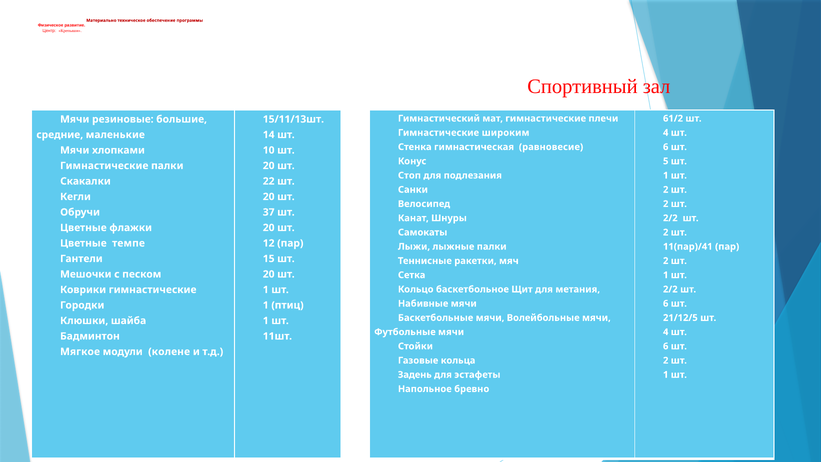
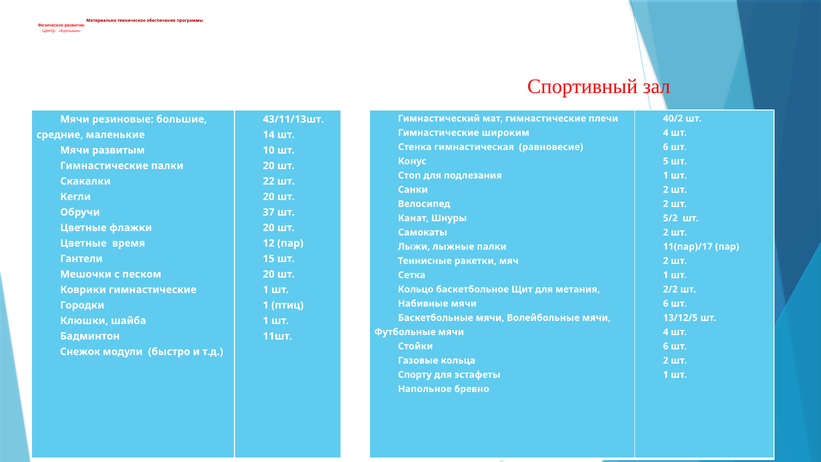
61/2: 61/2 -> 40/2
15/11/13шт: 15/11/13шт -> 43/11/13шт
хлопками: хлопками -> развитым
2/2 at (670, 218): 2/2 -> 5/2
темпе: темпе -> время
11(пар)/41: 11(пар)/41 -> 11(пар)/17
21/12/5: 21/12/5 -> 13/12/5
Мягкое: Мягкое -> Снежок
колене: колене -> быстро
Задень: Задень -> Спорту
